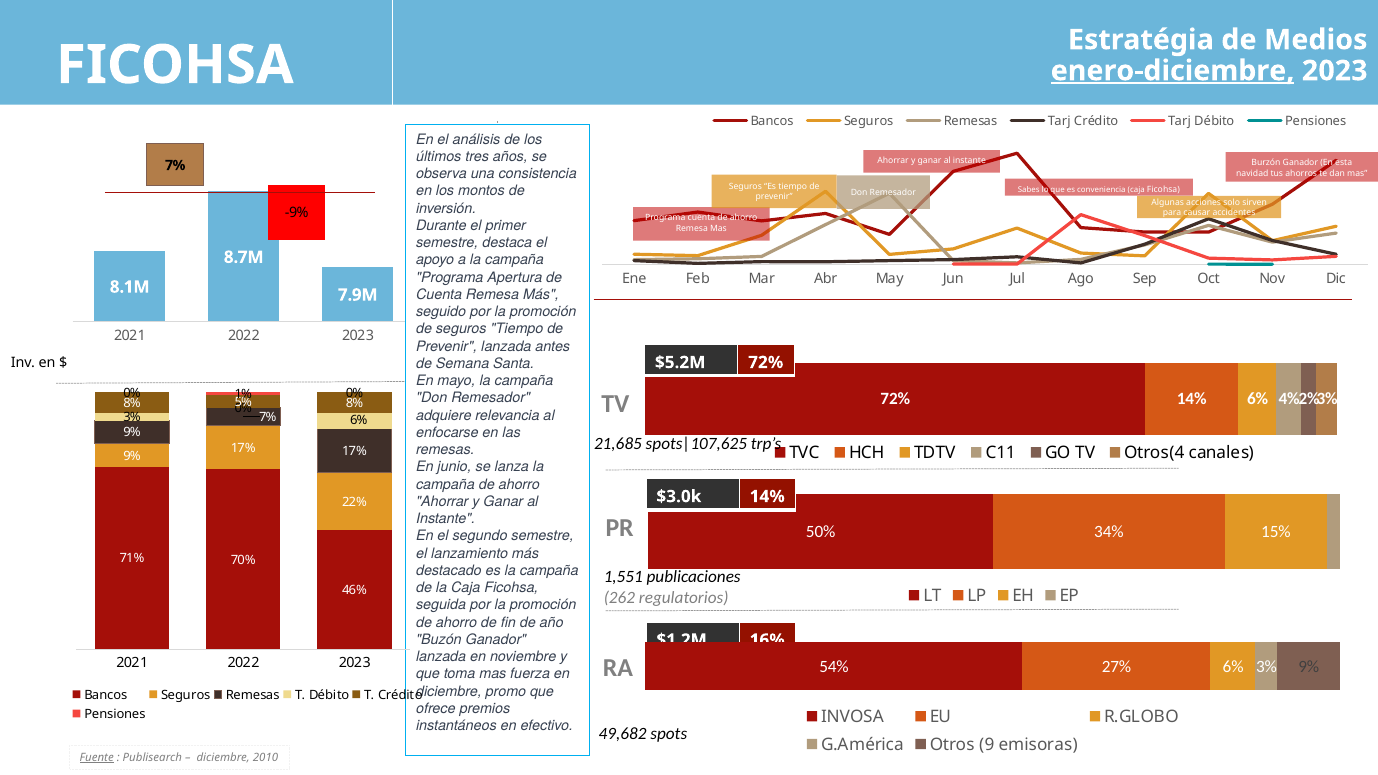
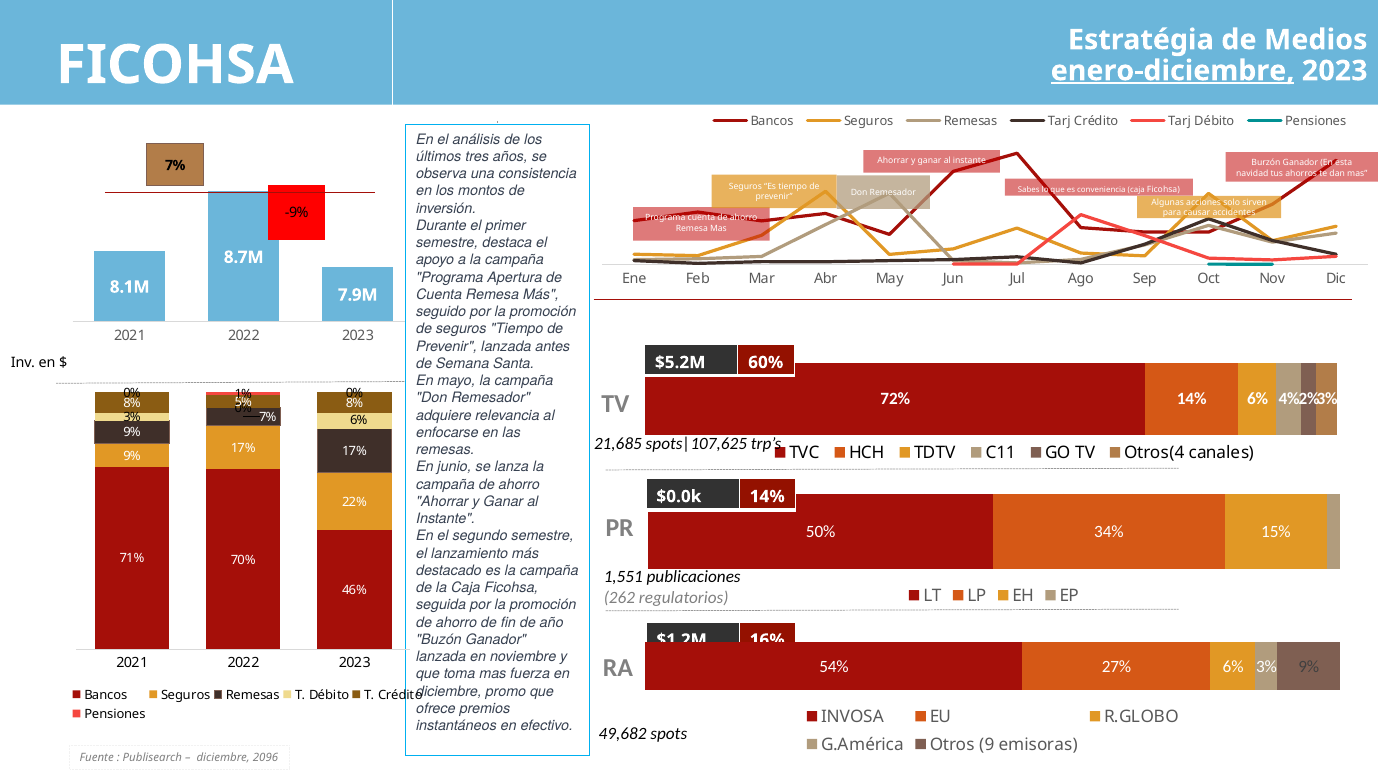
$5.2M 72%: 72% -> 60%
$3.0k: $3.0k -> $0.0k
Fuente underline: present -> none
2010: 2010 -> 2096
